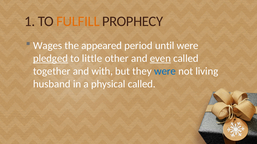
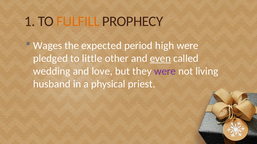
appeared: appeared -> expected
until: until -> high
pledged underline: present -> none
together: together -> wedding
with: with -> love
were at (165, 71) colour: blue -> purple
physical called: called -> priest
